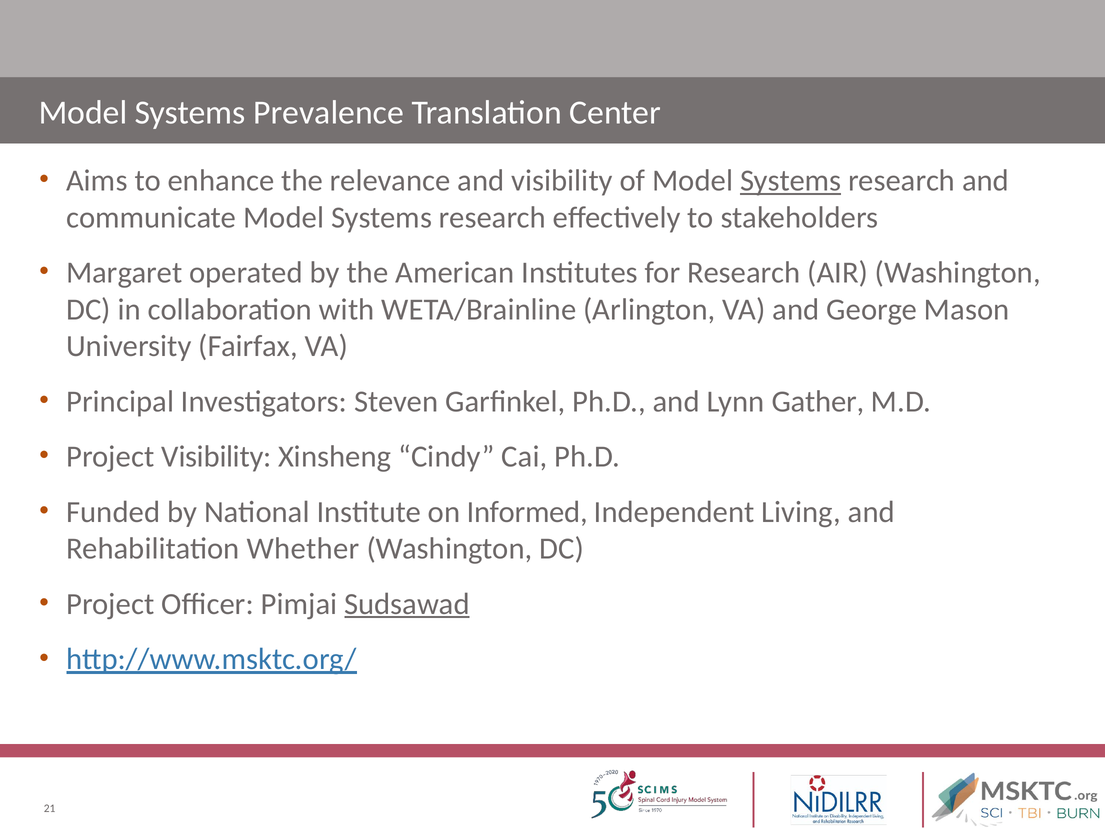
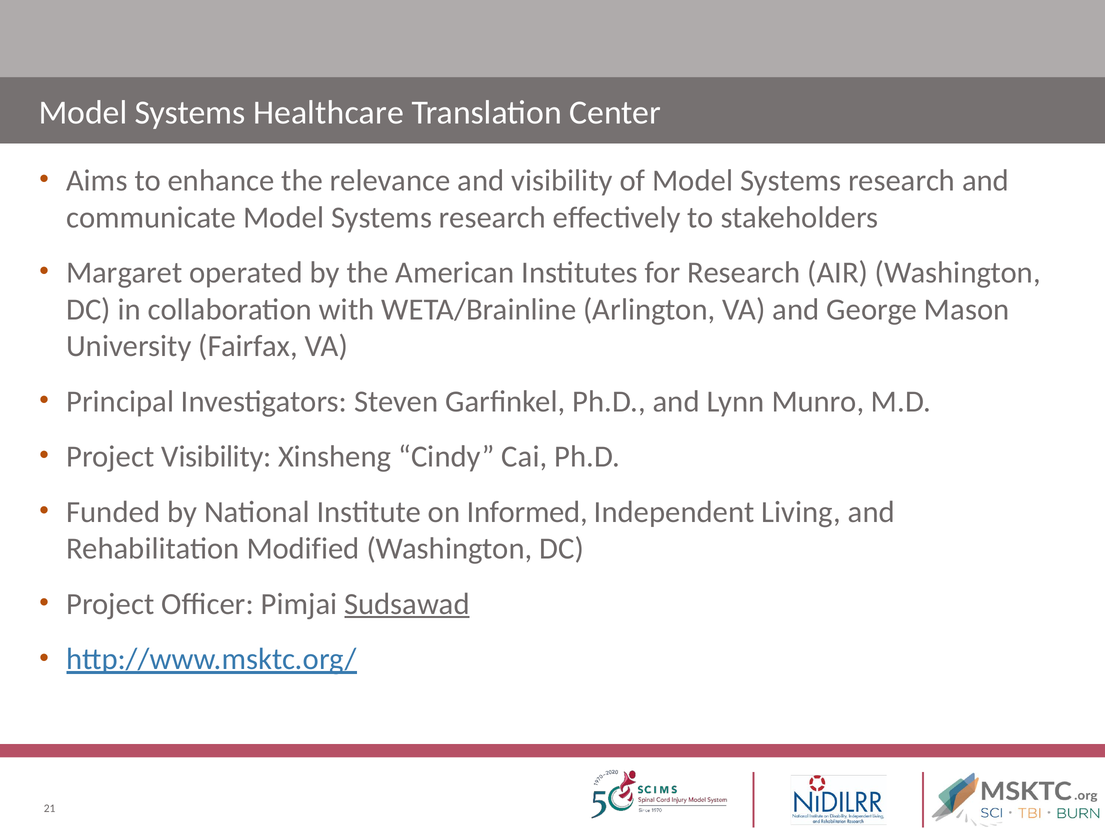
Prevalence: Prevalence -> Healthcare
Systems at (791, 181) underline: present -> none
Gather: Gather -> Munro
Whether: Whether -> Modified
